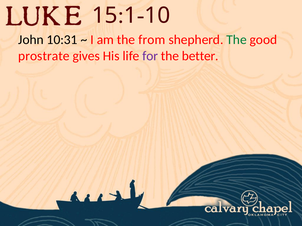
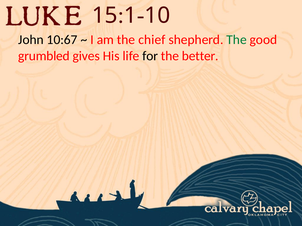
10:31: 10:31 -> 10:67
from: from -> chief
prostrate: prostrate -> grumbled
for colour: purple -> black
